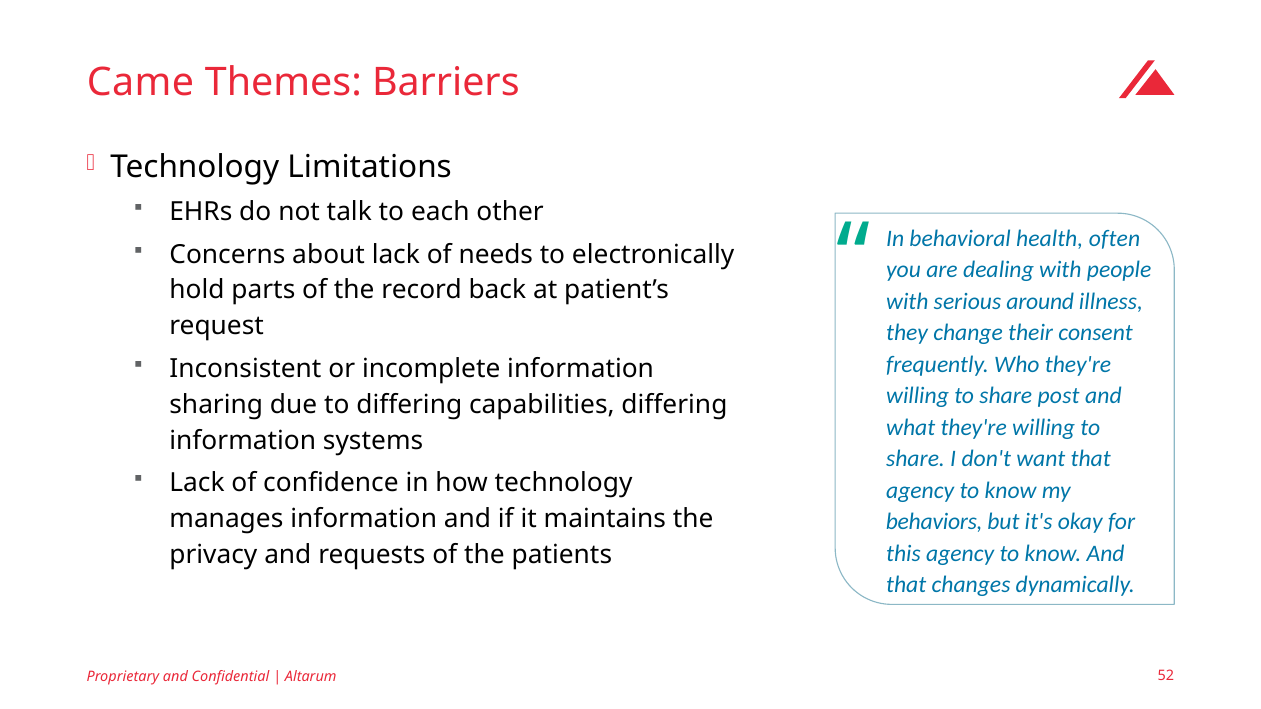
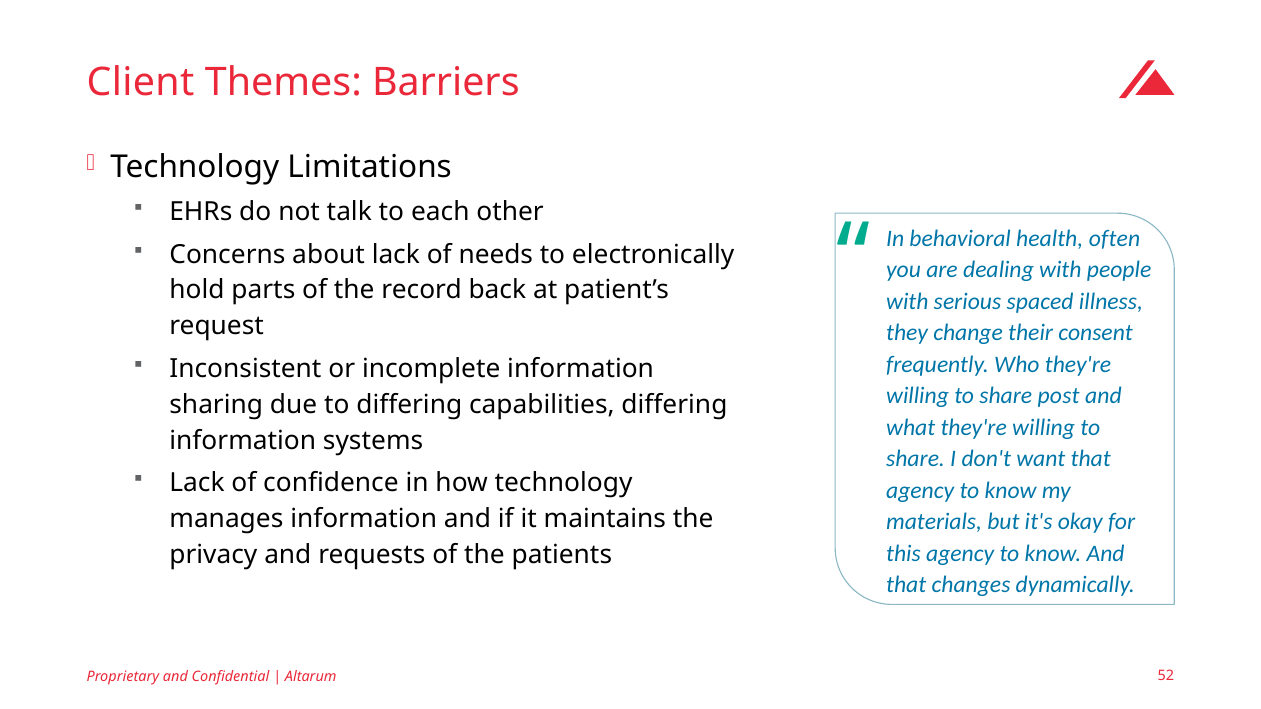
Came: Came -> Client
around: around -> spaced
behaviors: behaviors -> materials
